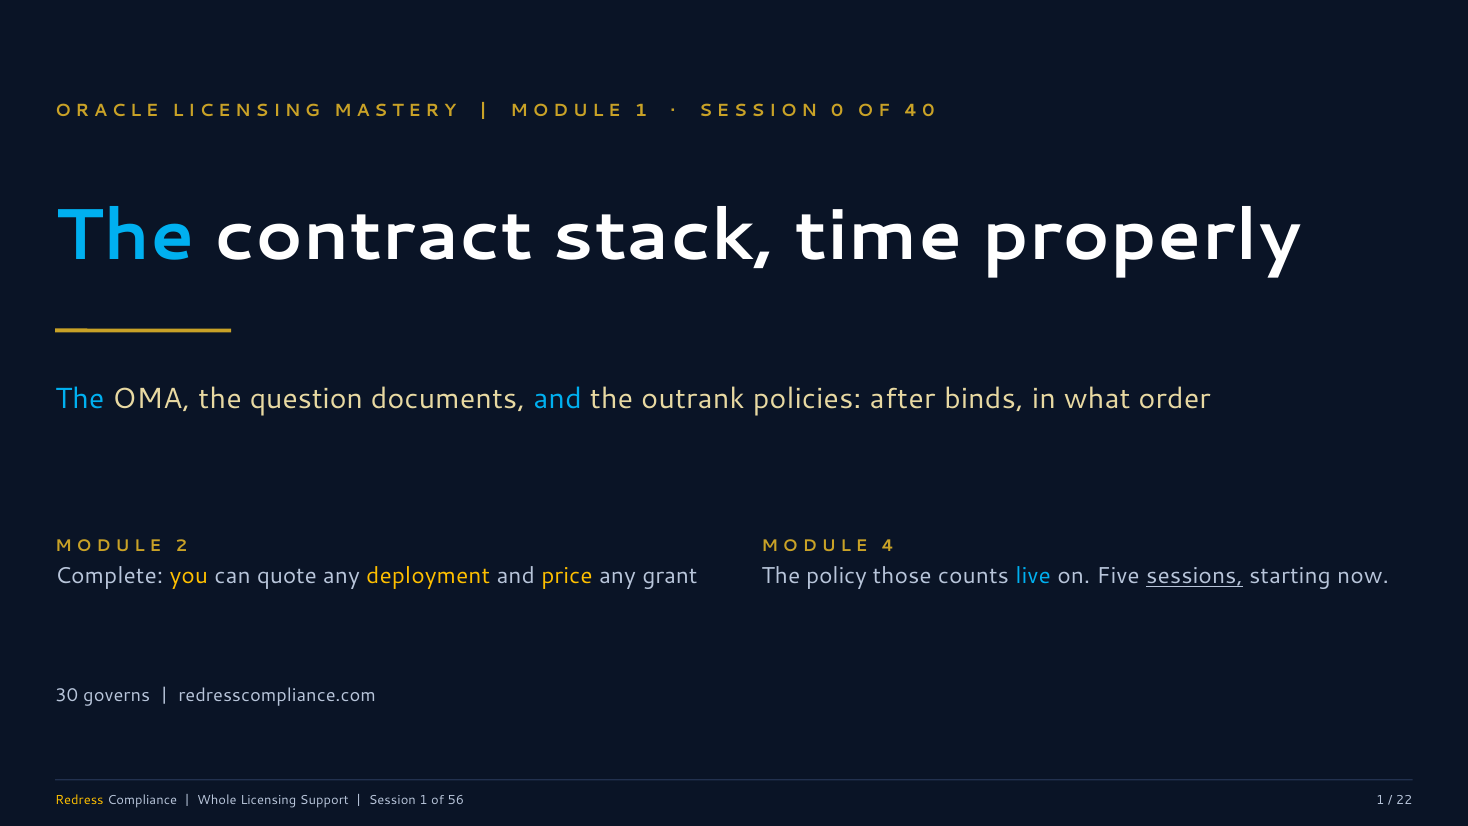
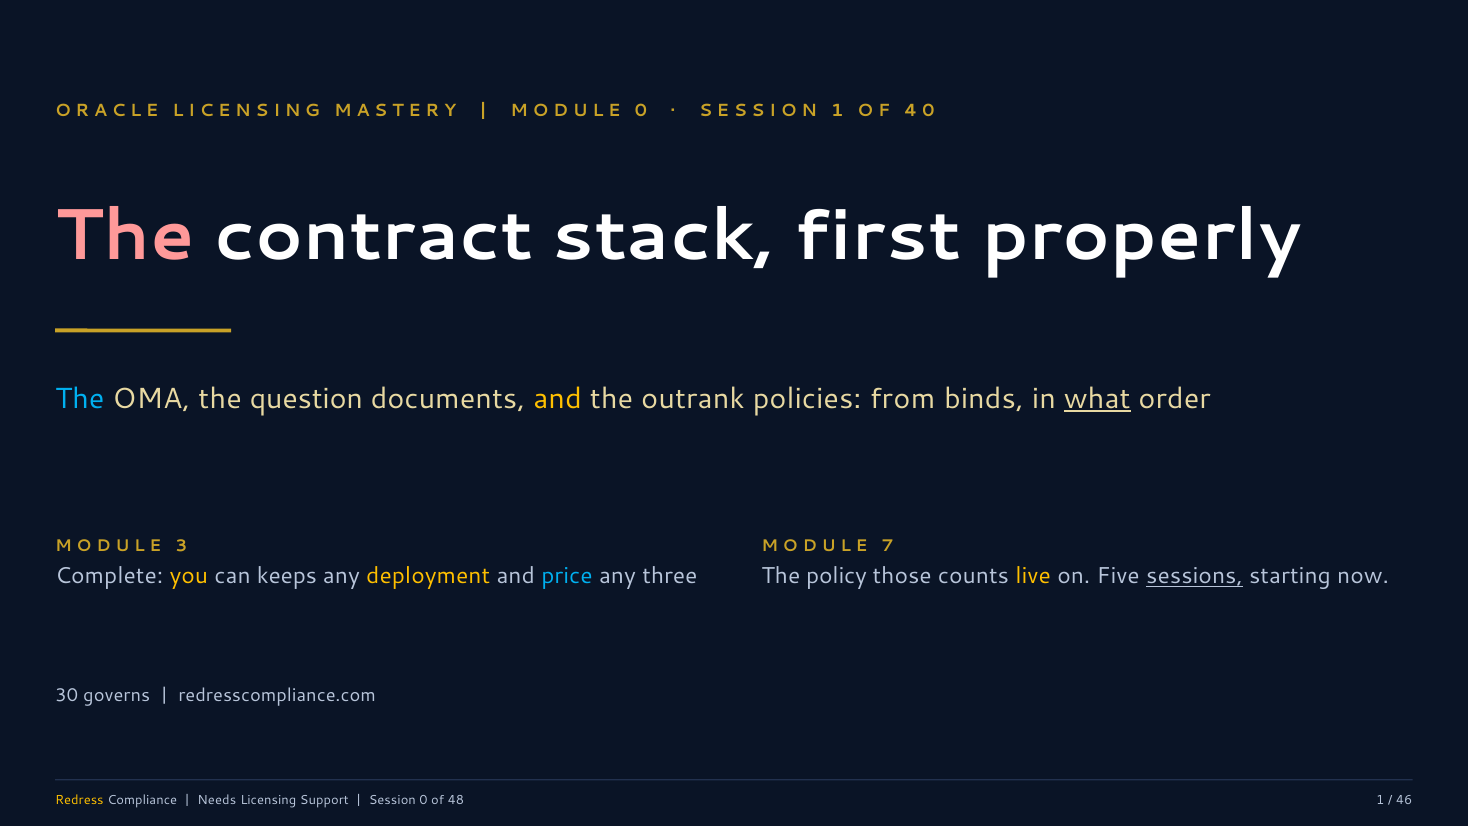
1 at (641, 110): 1 -> 0
0 at (837, 110): 0 -> 1
The at (125, 236) colour: light blue -> pink
time: time -> first
and at (558, 398) colour: light blue -> yellow
after: after -> from
what underline: none -> present
2: 2 -> 3
4 at (888, 546): 4 -> 7
quote: quote -> keeps
price colour: yellow -> light blue
grant: grant -> three
live colour: light blue -> yellow
Whole: Whole -> Needs
Session 1: 1 -> 0
56: 56 -> 48
22: 22 -> 46
